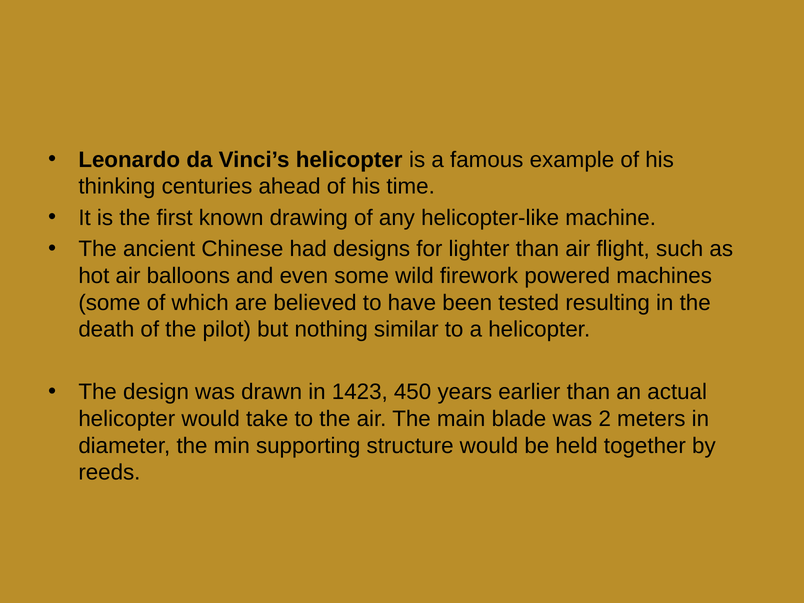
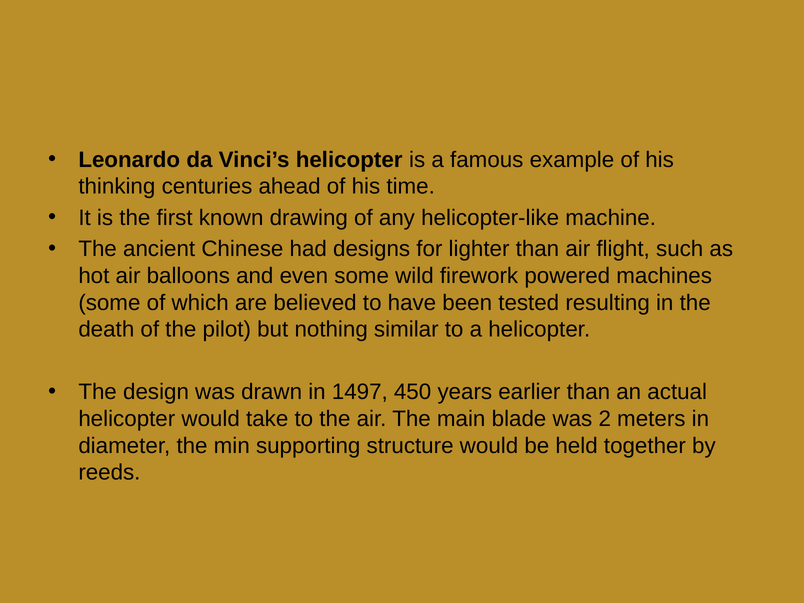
1423: 1423 -> 1497
